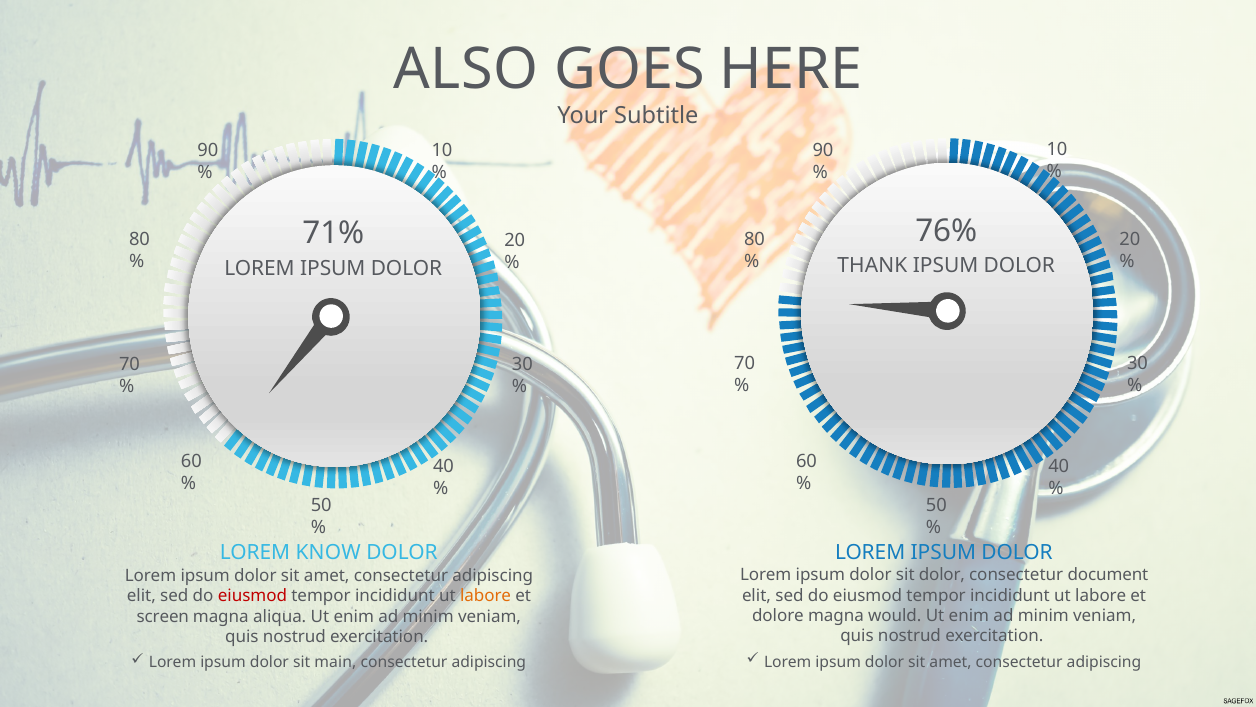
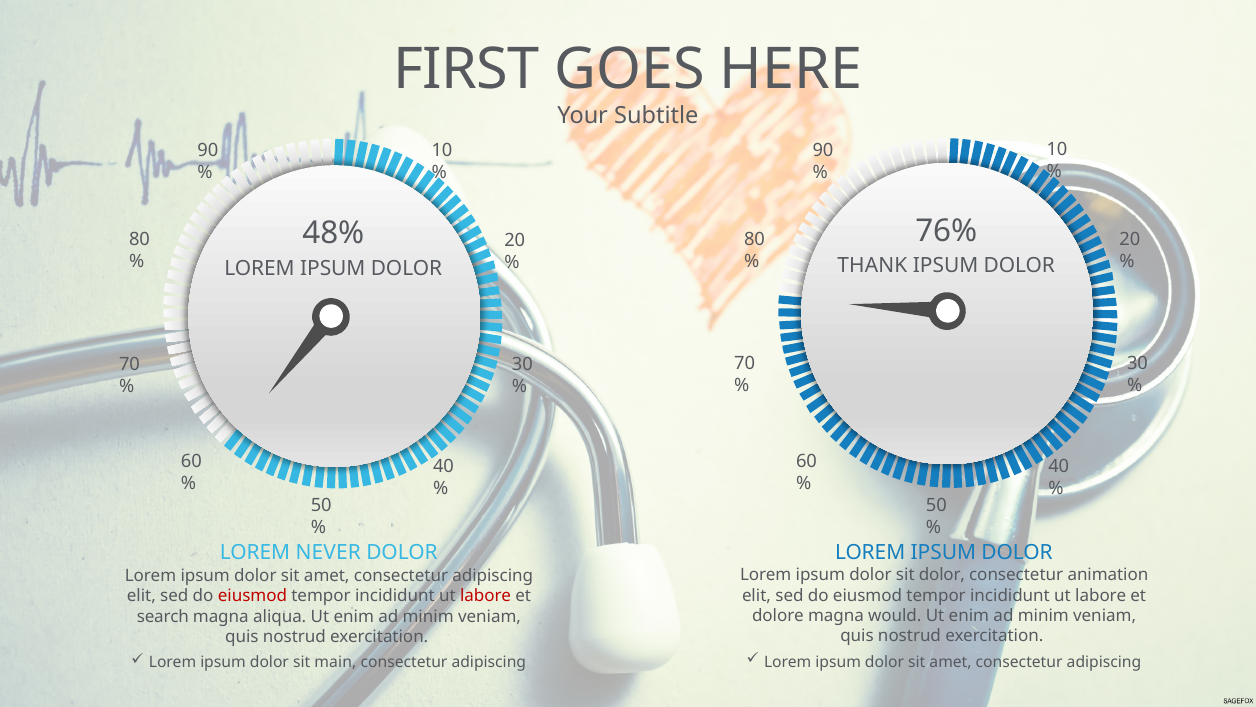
ALSO: ALSO -> FIRST
71%: 71% -> 48%
KNOW: KNOW -> NEVER
document: document -> animation
labore at (486, 596) colour: orange -> red
screen: screen -> search
